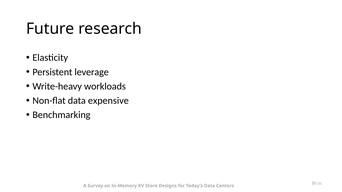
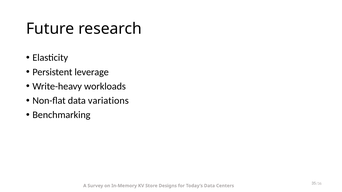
expensive: expensive -> variations
